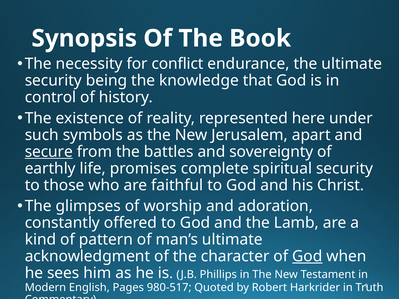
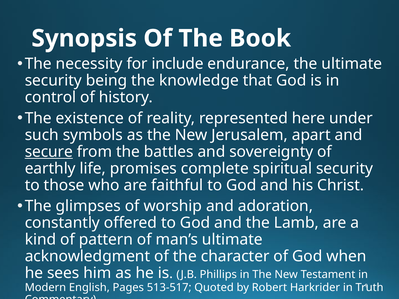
conflict: conflict -> include
God at (307, 257) underline: present -> none
980-517: 980-517 -> 513-517
